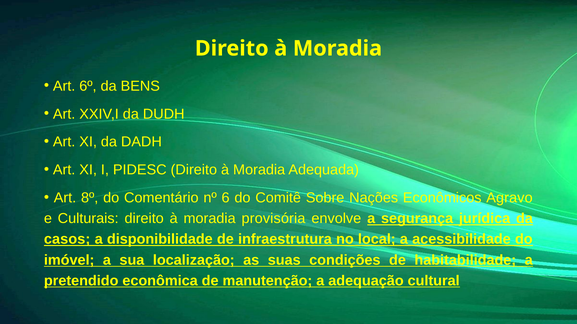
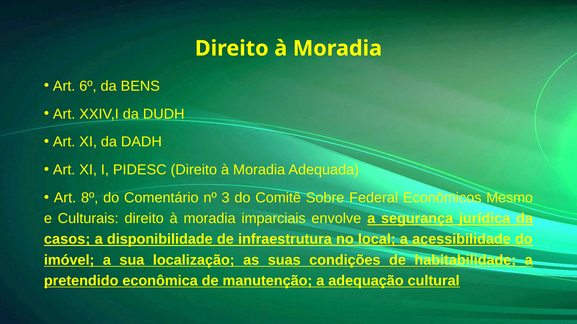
6: 6 -> 3
Nações: Nações -> Federal
Agravo: Agravo -> Mesmo
provisória: provisória -> imparciais
